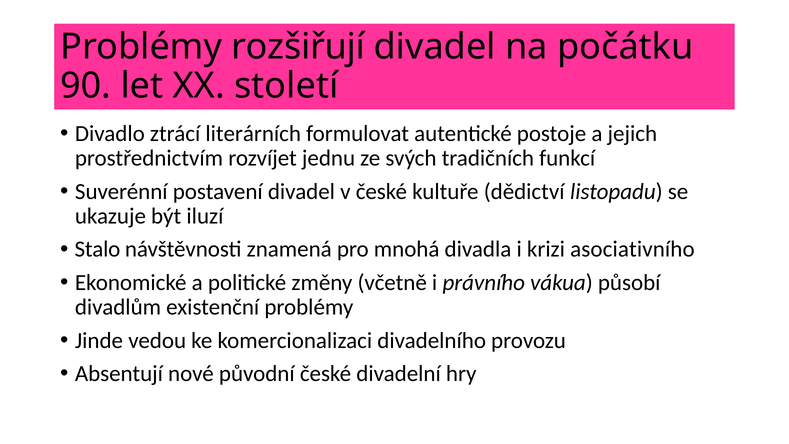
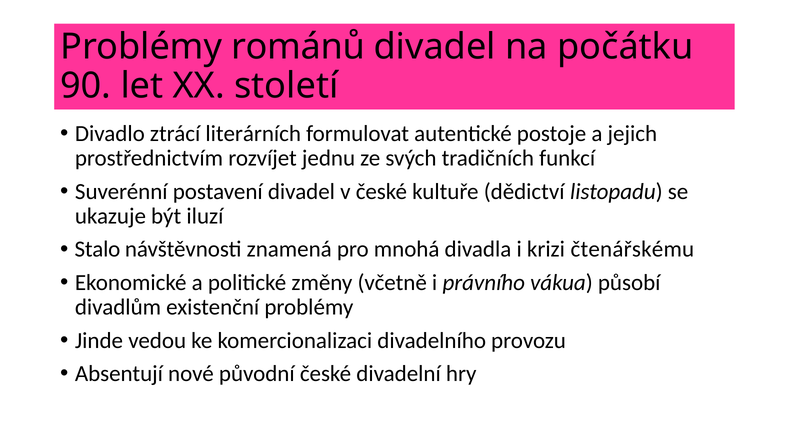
rozšiřují: rozšiřují -> románů
asociativního: asociativního -> čtenářskému
